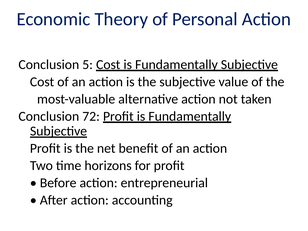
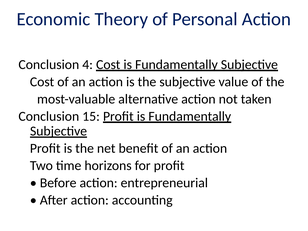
5: 5 -> 4
72: 72 -> 15
